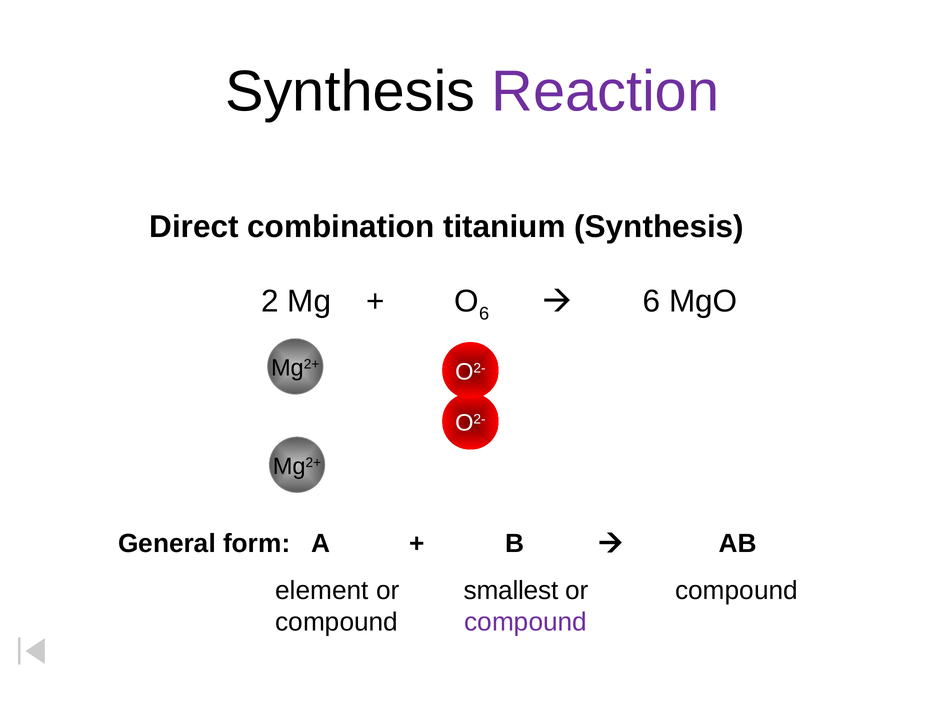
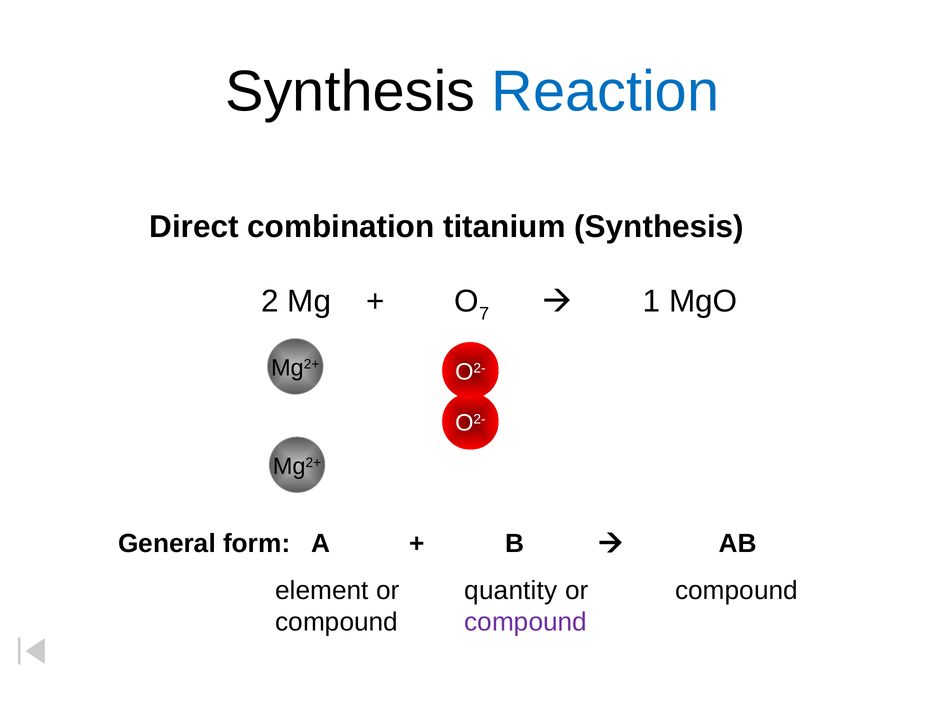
Reaction colour: purple -> blue
O 6: 6 -> 7
6 at (652, 301): 6 -> 1
smallest: smallest -> quantity
